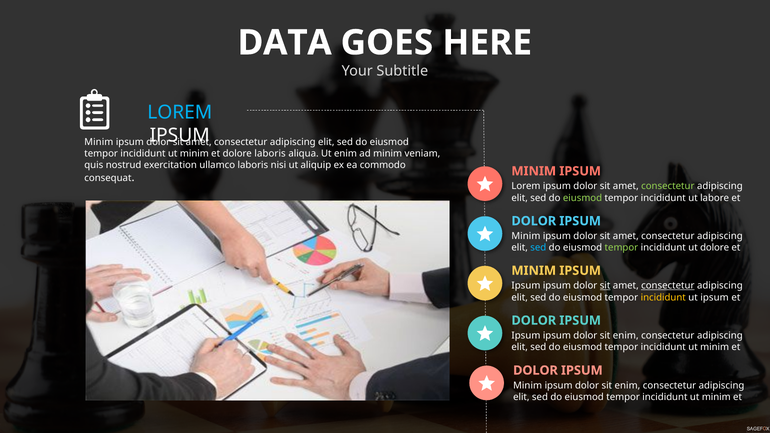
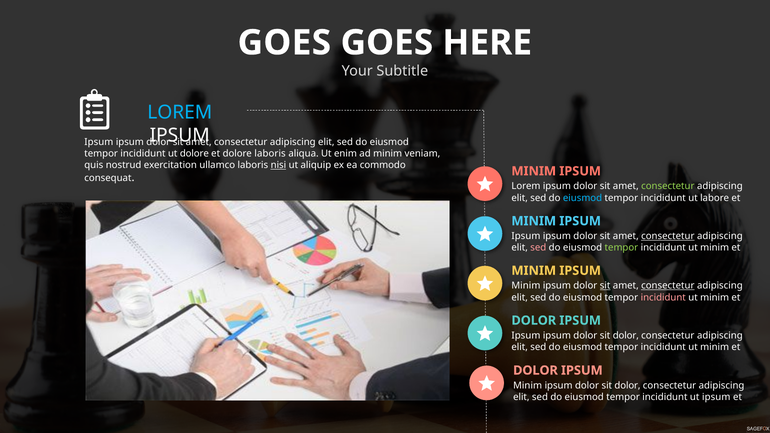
DATA at (285, 43): DATA -> GOES
Minim at (99, 142): Minim -> Ipsum
minim at (194, 154): minim -> dolore
nisi underline: none -> present
eiusmod at (583, 198) colour: light green -> light blue
DOLOR at (534, 221): DOLOR -> MINIM
Minim at (526, 236): Minim -> Ipsum
consectetur at (668, 236) underline: none -> present
sed at (538, 248) colour: light blue -> pink
dolore at (715, 248): dolore -> minim
Ipsum at (526, 286): Ipsum -> Minim
incididunt at (663, 297) colour: yellow -> pink
ipsum at (715, 297): ipsum -> minim
enim at (626, 336): enim -> dolor
enim at (627, 386): enim -> dolor
minim at (716, 397): minim -> ipsum
